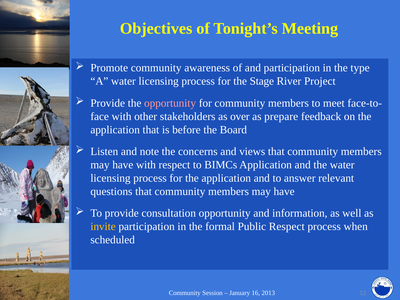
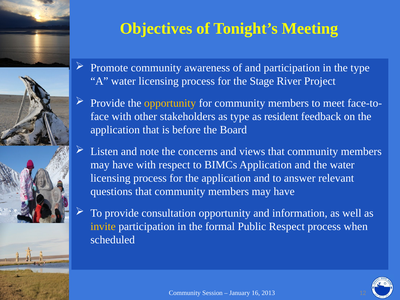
opportunity at (170, 103) colour: pink -> yellow
as over: over -> type
prepare: prepare -> resident
